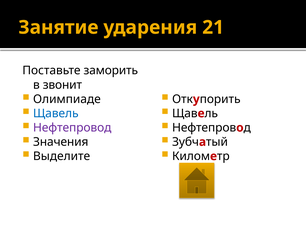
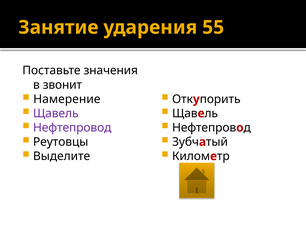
21: 21 -> 55
заморить: заморить -> значения
Олимпиаде: Олимпиаде -> Намерение
Щавель colour: blue -> purple
Значения: Значения -> Реутовцы
